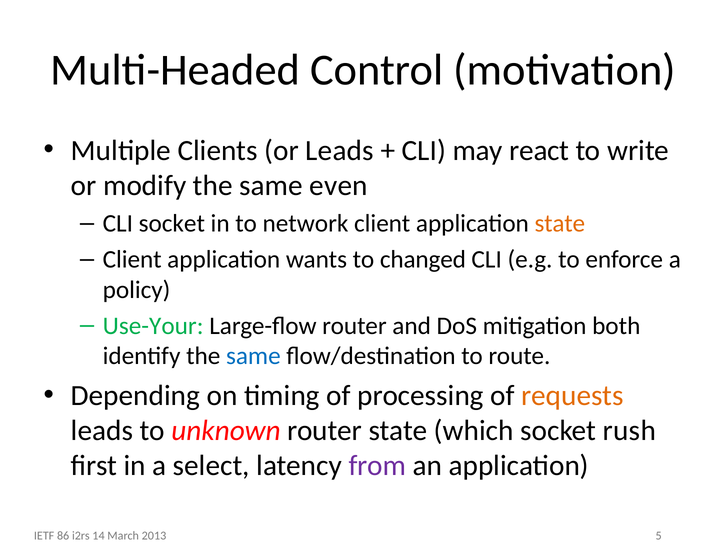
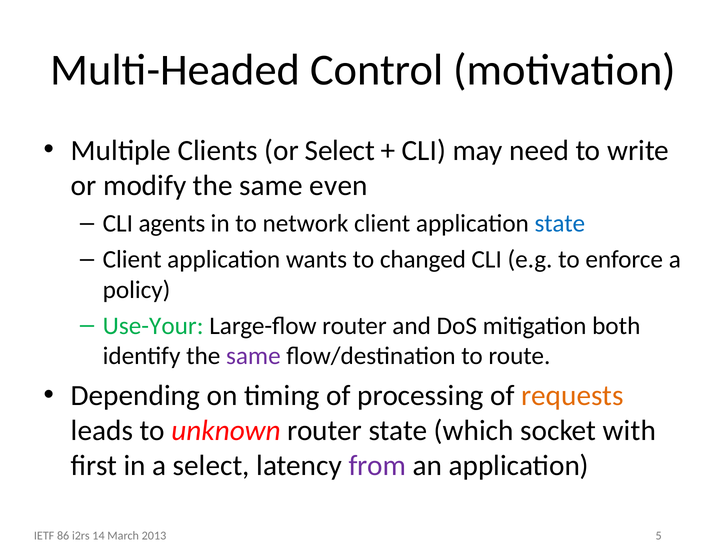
or Leads: Leads -> Select
react: react -> need
CLI socket: socket -> agents
state at (560, 224) colour: orange -> blue
same at (253, 356) colour: blue -> purple
rush: rush -> with
